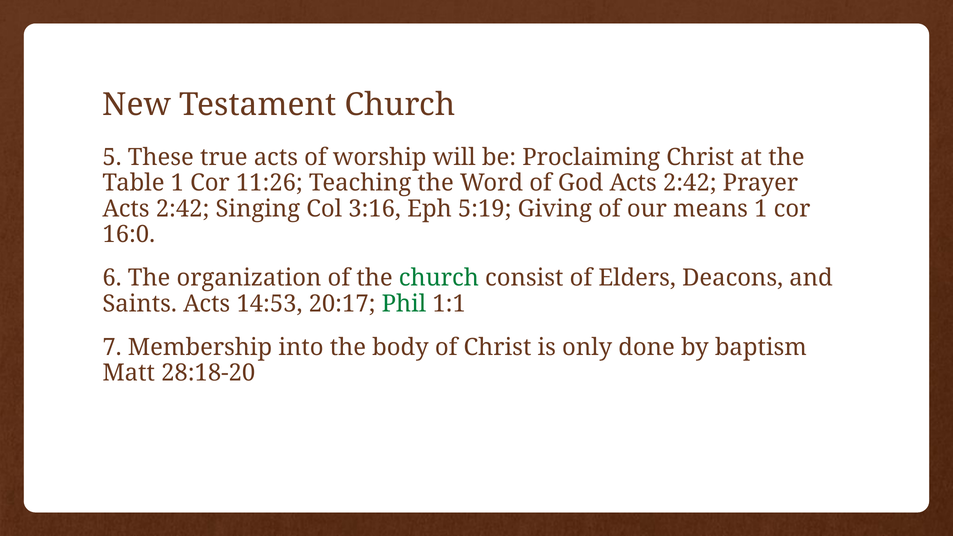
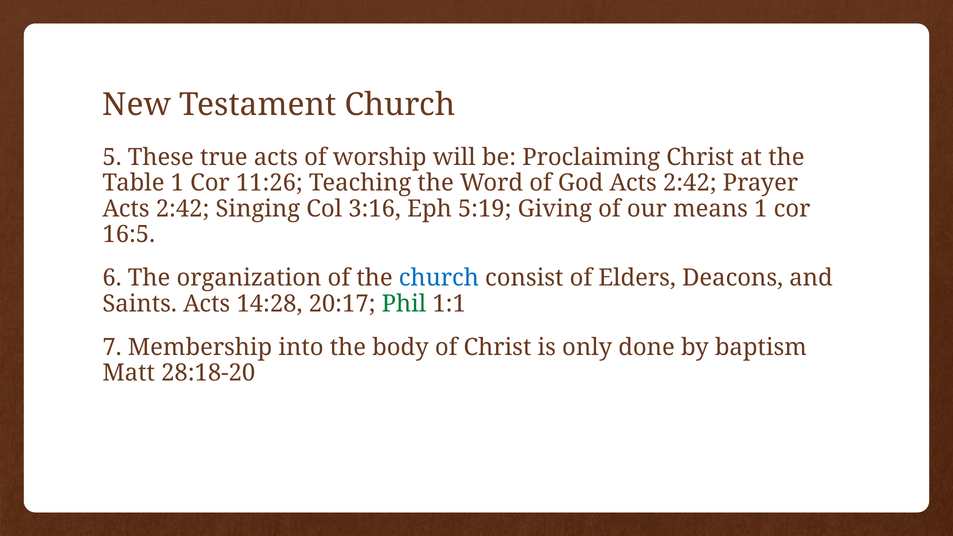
16:0: 16:0 -> 16:5
church at (439, 278) colour: green -> blue
14:53: 14:53 -> 14:28
